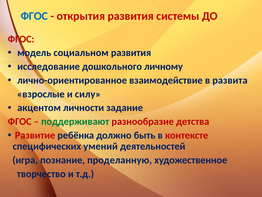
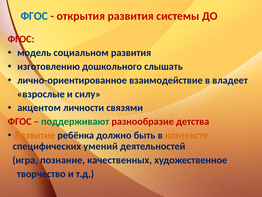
исследование: исследование -> изготовлению
личному: личному -> слышать
развита: развита -> владеет
задание: задание -> связями
Развитие colour: red -> orange
контексте colour: red -> orange
проделанную: проделанную -> качественных
